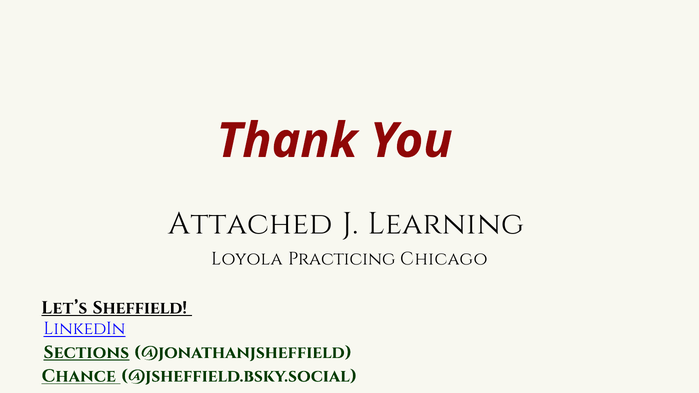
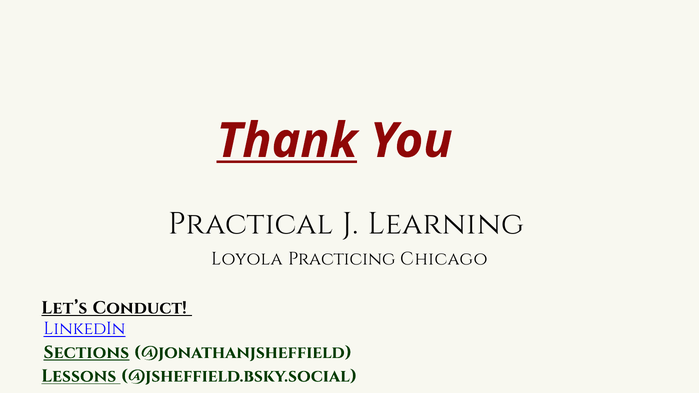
Thank underline: none -> present
Attached: Attached -> Practical
Sheffield: Sheffield -> Conduct
Chance: Chance -> Lessons
